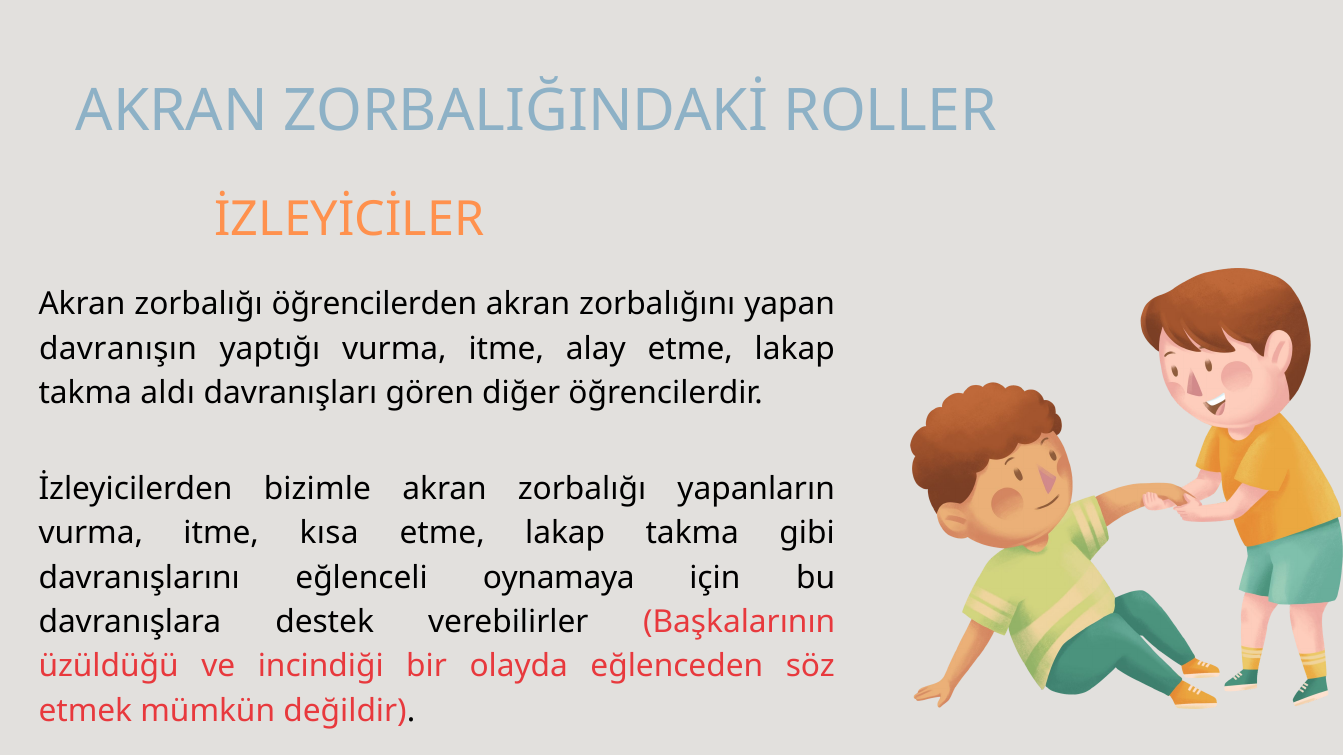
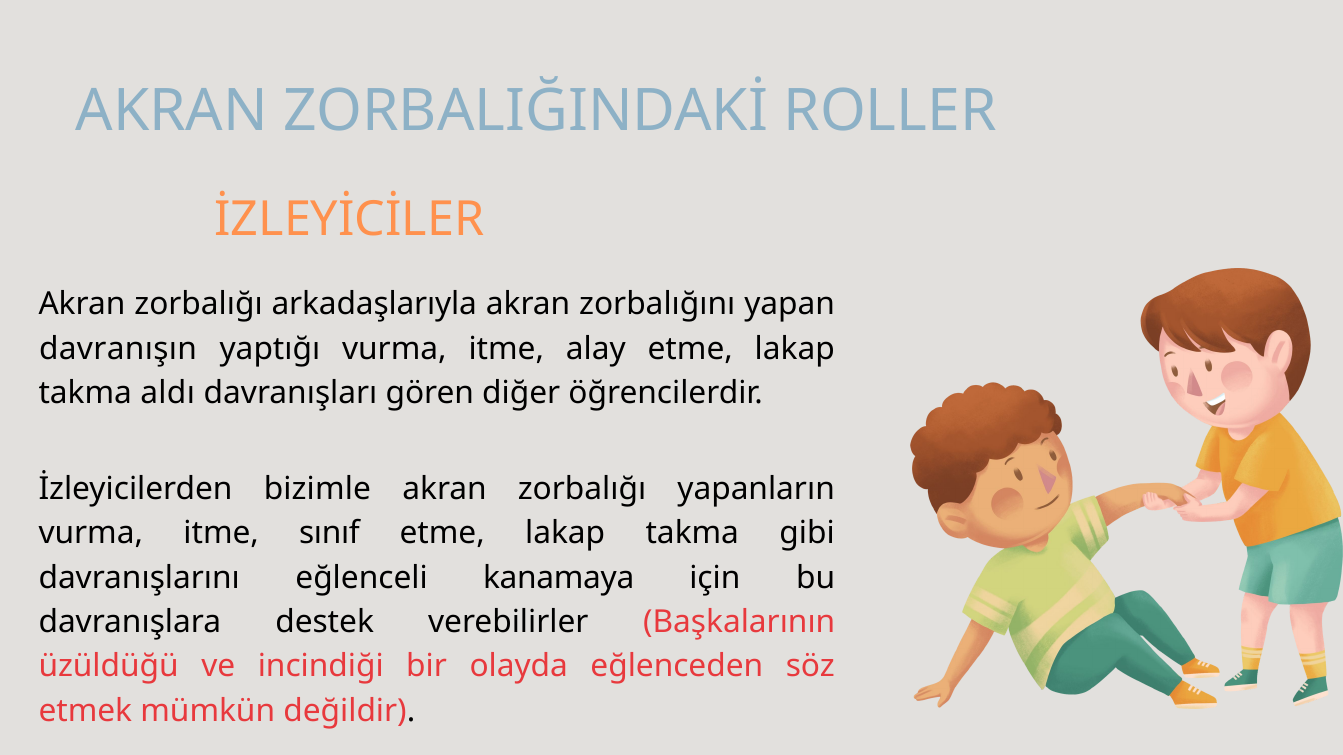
öğrencilerden: öğrencilerden -> arkadaşlarıyla
kısa: kısa -> sınıf
oynamaya: oynamaya -> kanamaya
